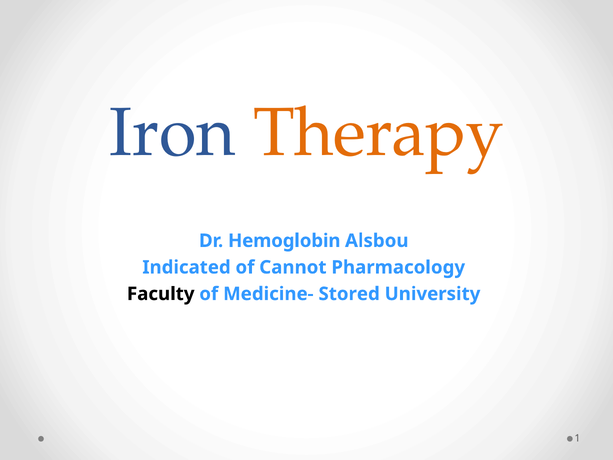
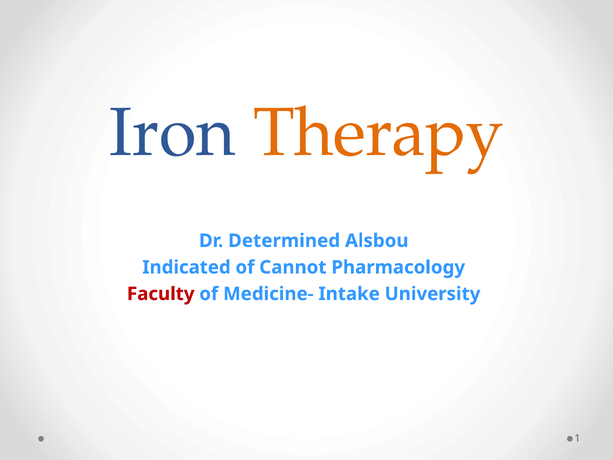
Hemoglobin: Hemoglobin -> Determined
Faculty colour: black -> red
Stored: Stored -> Intake
